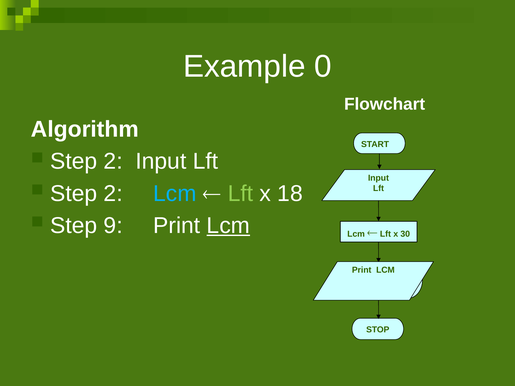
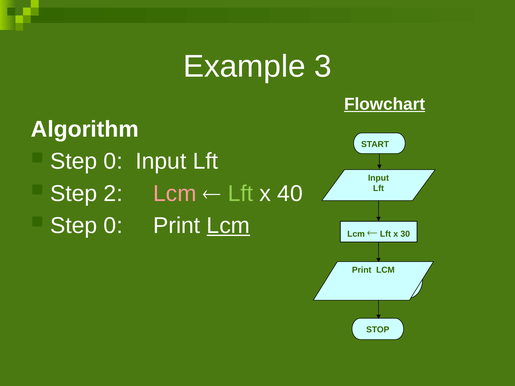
0: 0 -> 3
Flowchart underline: none -> present
2 at (113, 162): 2 -> 0
Lcm at (175, 194) colour: light blue -> pink
18: 18 -> 40
9 at (113, 226): 9 -> 0
